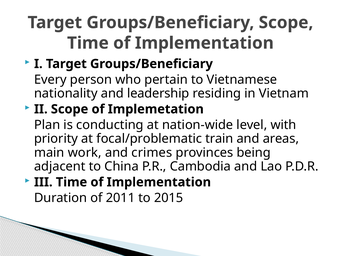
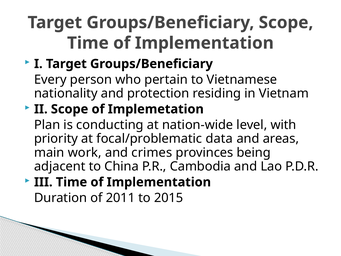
leadership: leadership -> protection
train: train -> data
